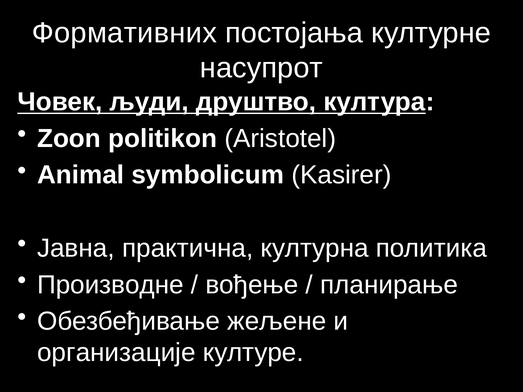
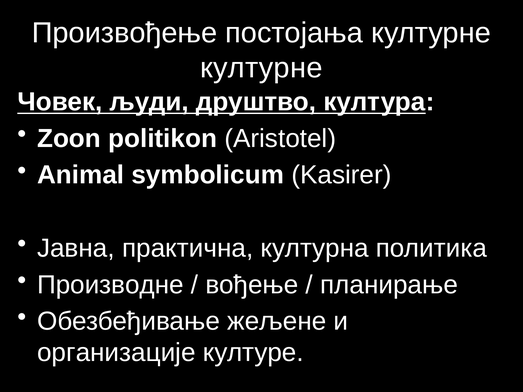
Формативних: Формативних -> Произвођење
насупрот at (261, 68): насупрот -> културне
